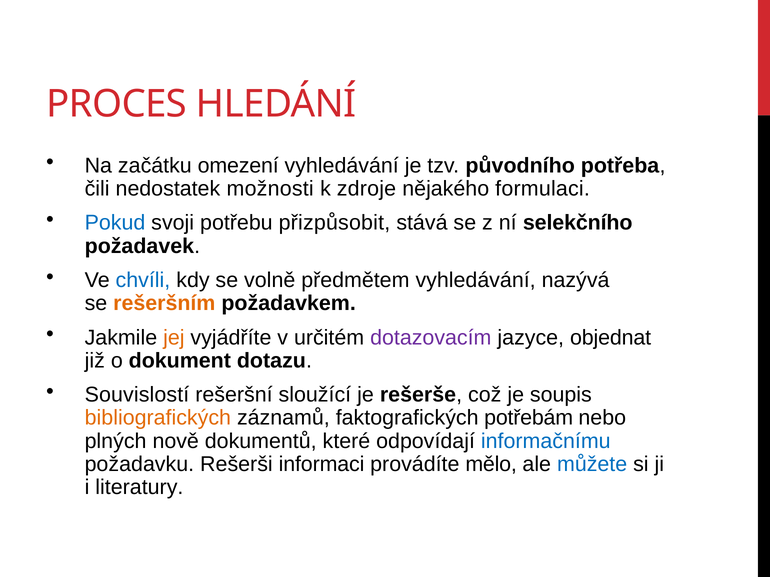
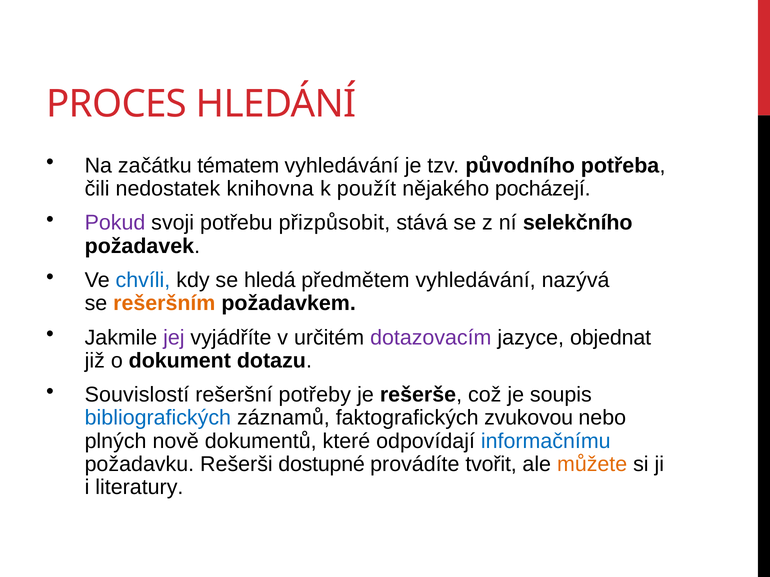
omezení: omezení -> tématem
možnosti: možnosti -> knihovna
zdroje: zdroje -> použít
formulaci: formulaci -> pocházejí
Pokud colour: blue -> purple
volně: volně -> hledá
jej colour: orange -> purple
sloužící: sloužící -> potřeby
bibliografických colour: orange -> blue
potřebám: potřebám -> zvukovou
informaci: informaci -> dostupné
mělo: mělo -> tvořit
můžete colour: blue -> orange
